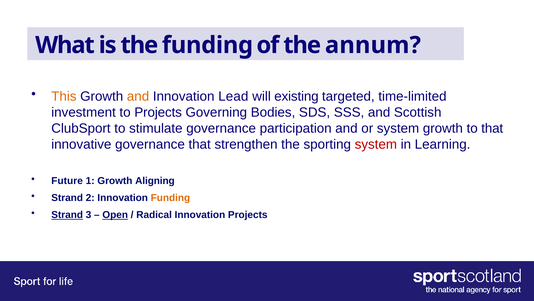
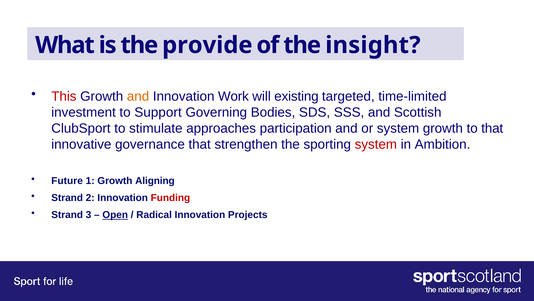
the funding: funding -> provide
annum: annum -> insight
This colour: orange -> red
Lead: Lead -> Work
to Projects: Projects -> Support
stimulate governance: governance -> approaches
Learning: Learning -> Ambition
Funding at (170, 197) colour: orange -> red
Strand at (67, 214) underline: present -> none
